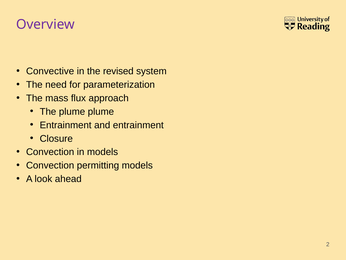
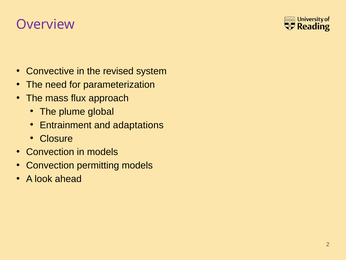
plume plume: plume -> global
and entrainment: entrainment -> adaptations
